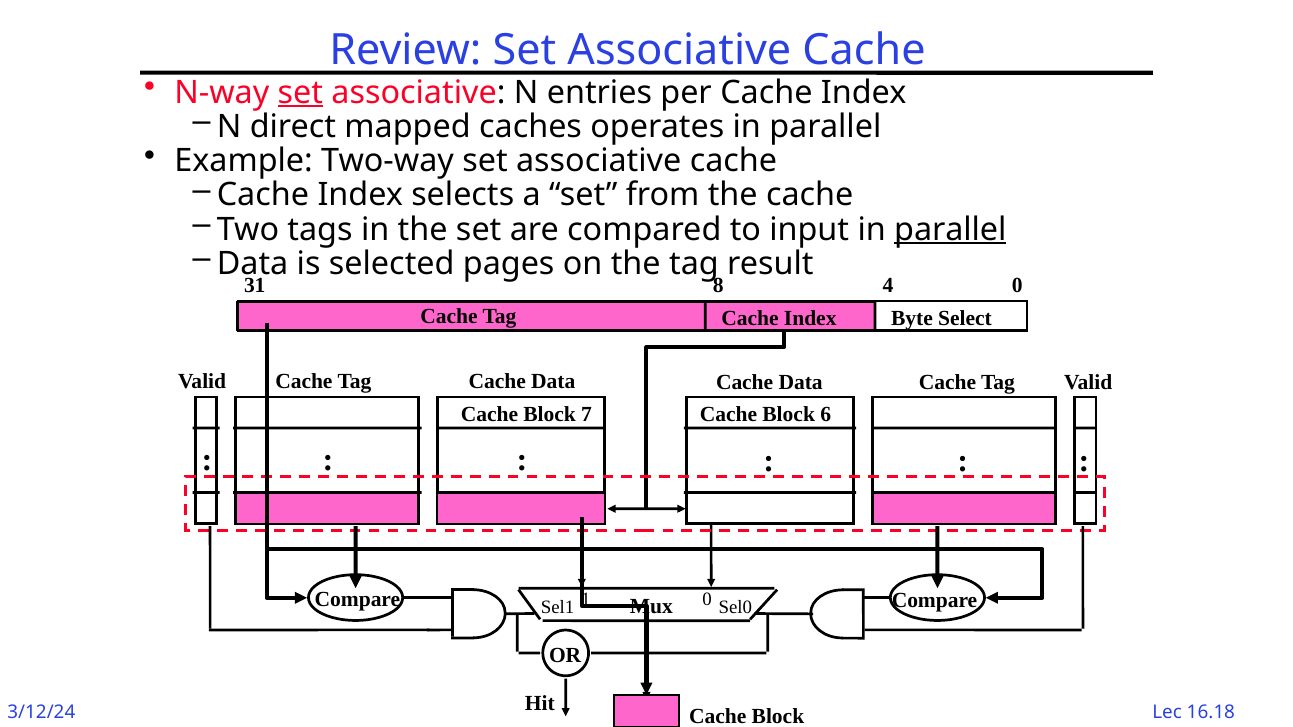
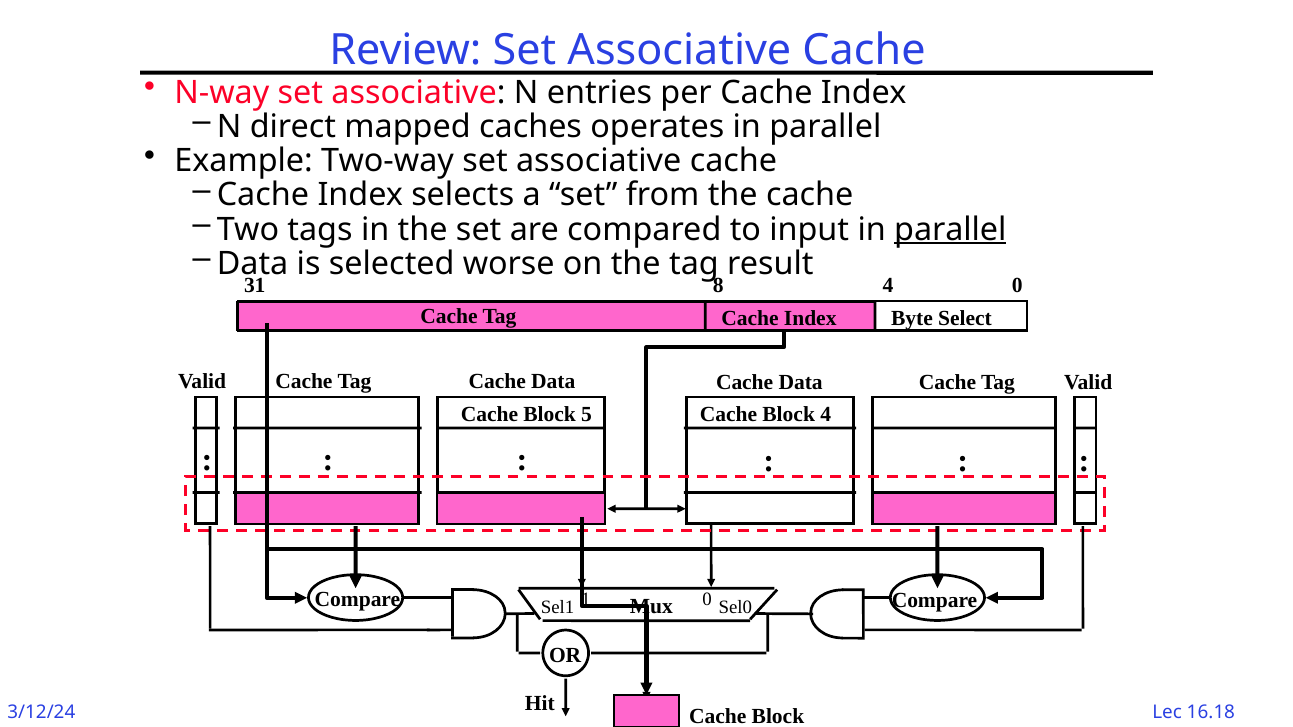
set at (300, 92) underline: present -> none
pages: pages -> worse
7: 7 -> 5
6 at (826, 415): 6 -> 4
